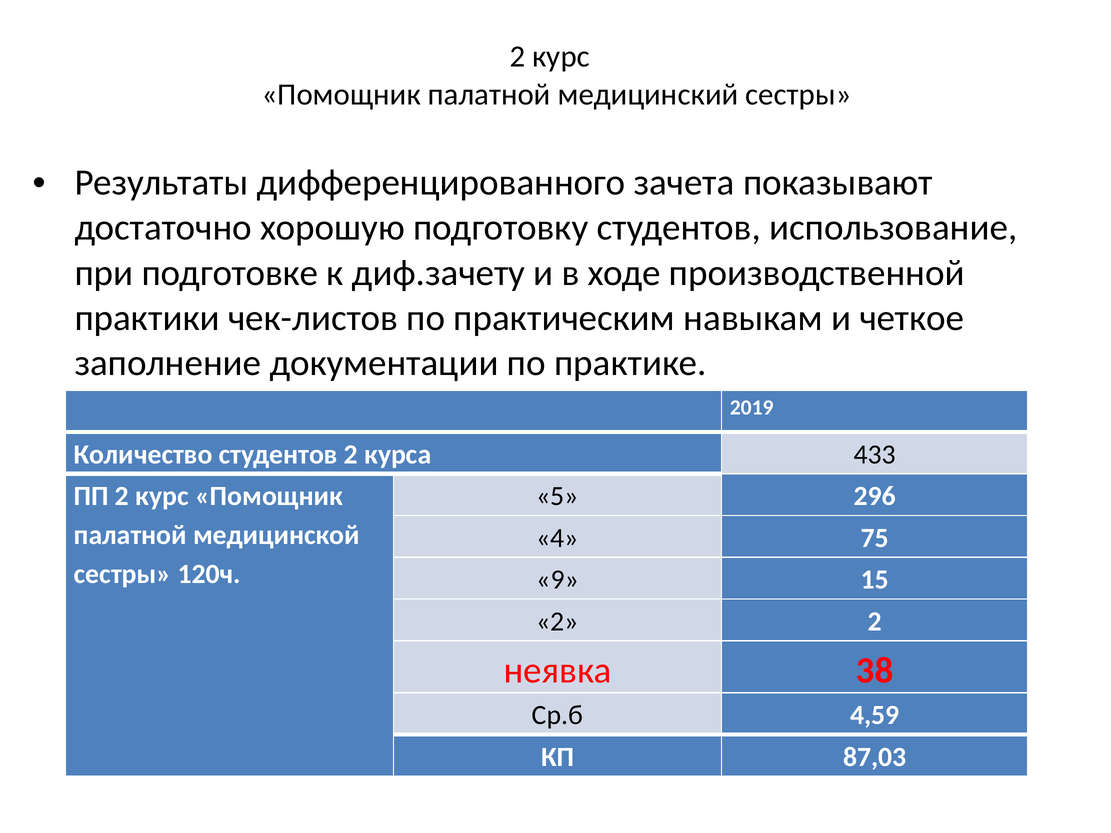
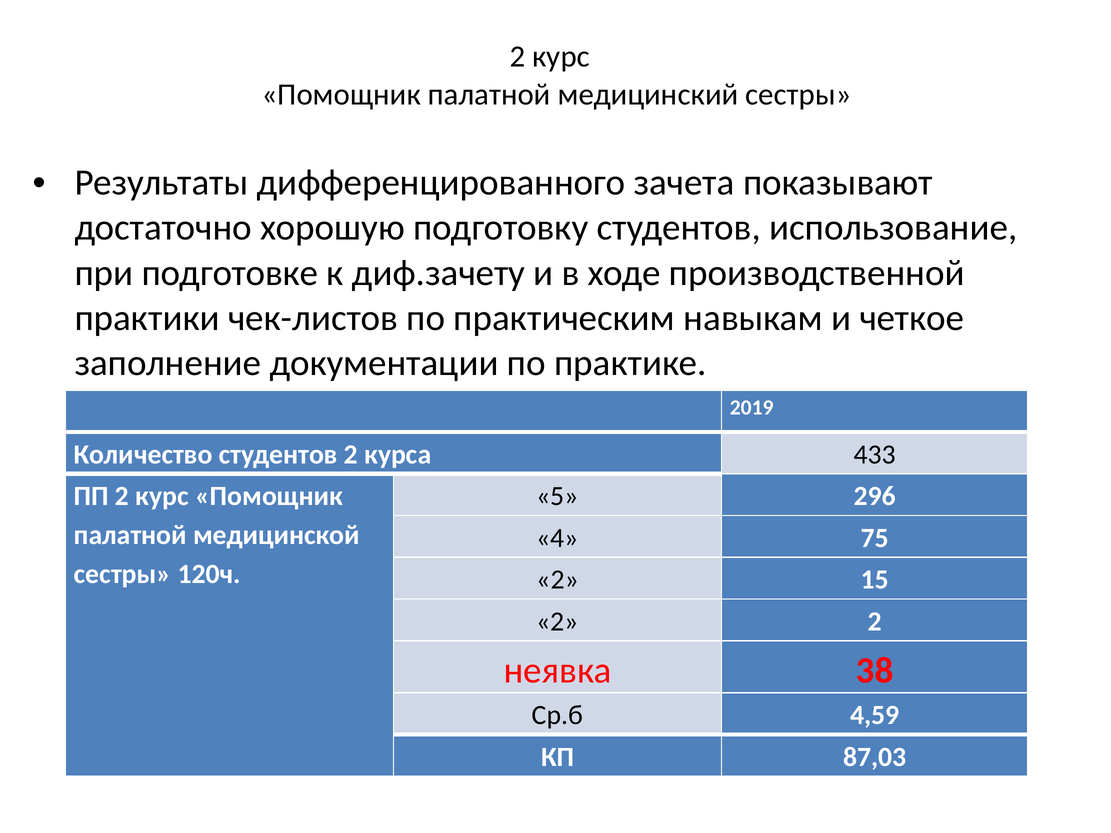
9 at (558, 580): 9 -> 2
